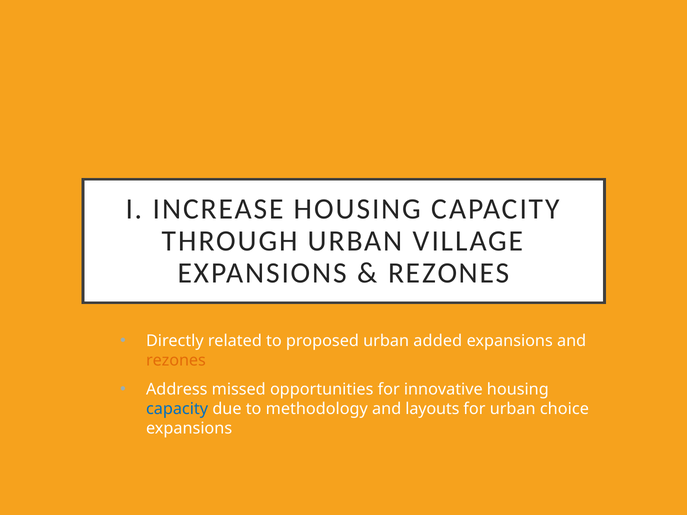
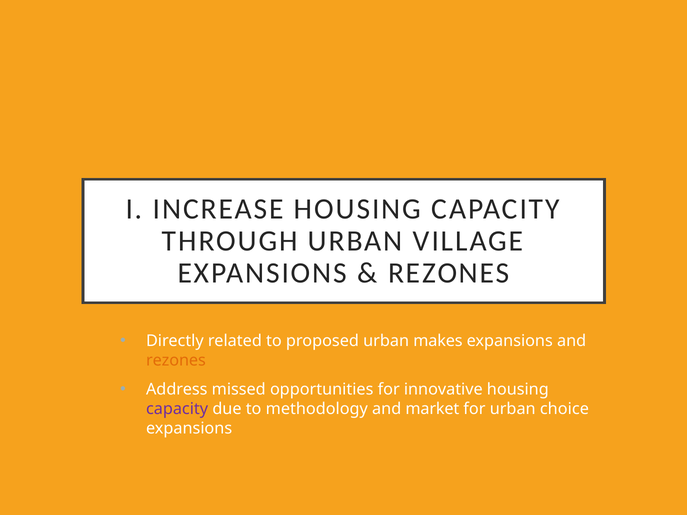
added: added -> makes
capacity at (177, 409) colour: blue -> purple
layouts: layouts -> market
